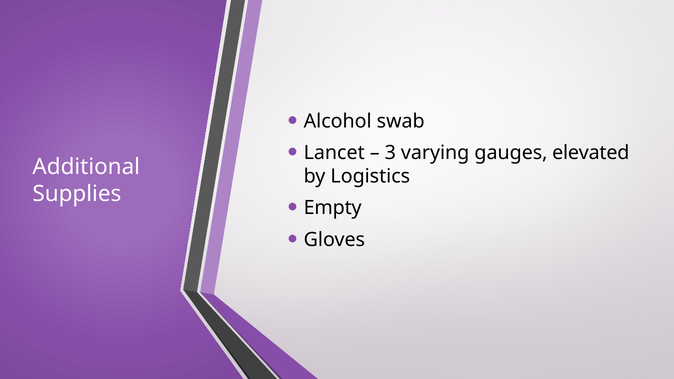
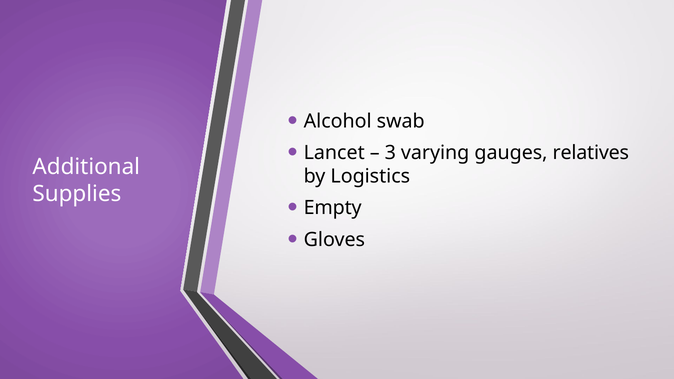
elevated: elevated -> relatives
